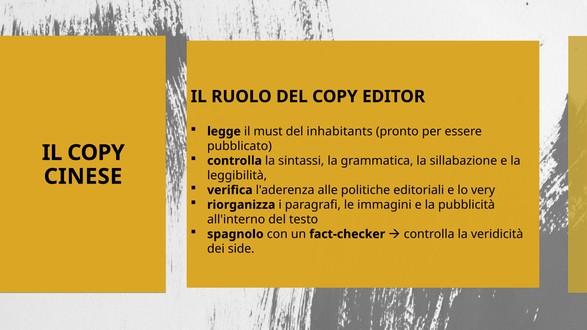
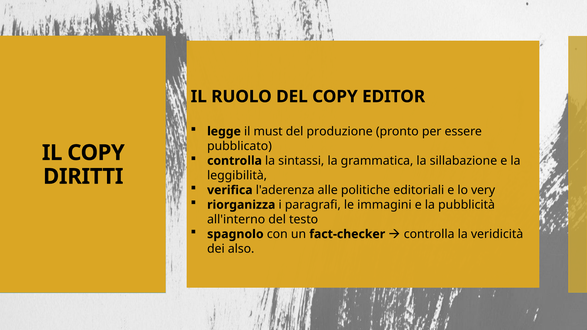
inhabitants: inhabitants -> produzione
CINESE: CINESE -> DIRITTI
side: side -> also
